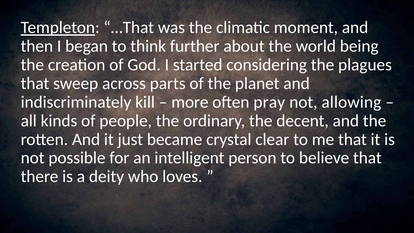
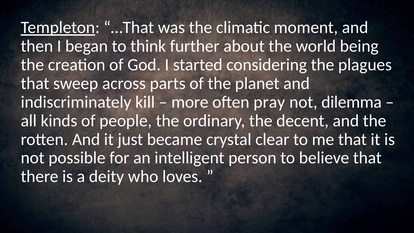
allowing: allowing -> dilemma
